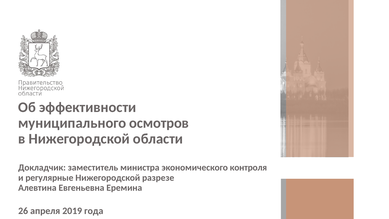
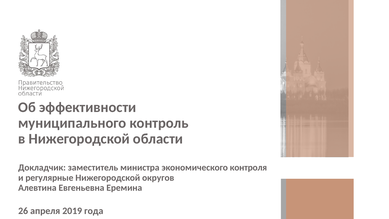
осмотров: осмотров -> контроль
разрезе: разрезе -> округов
